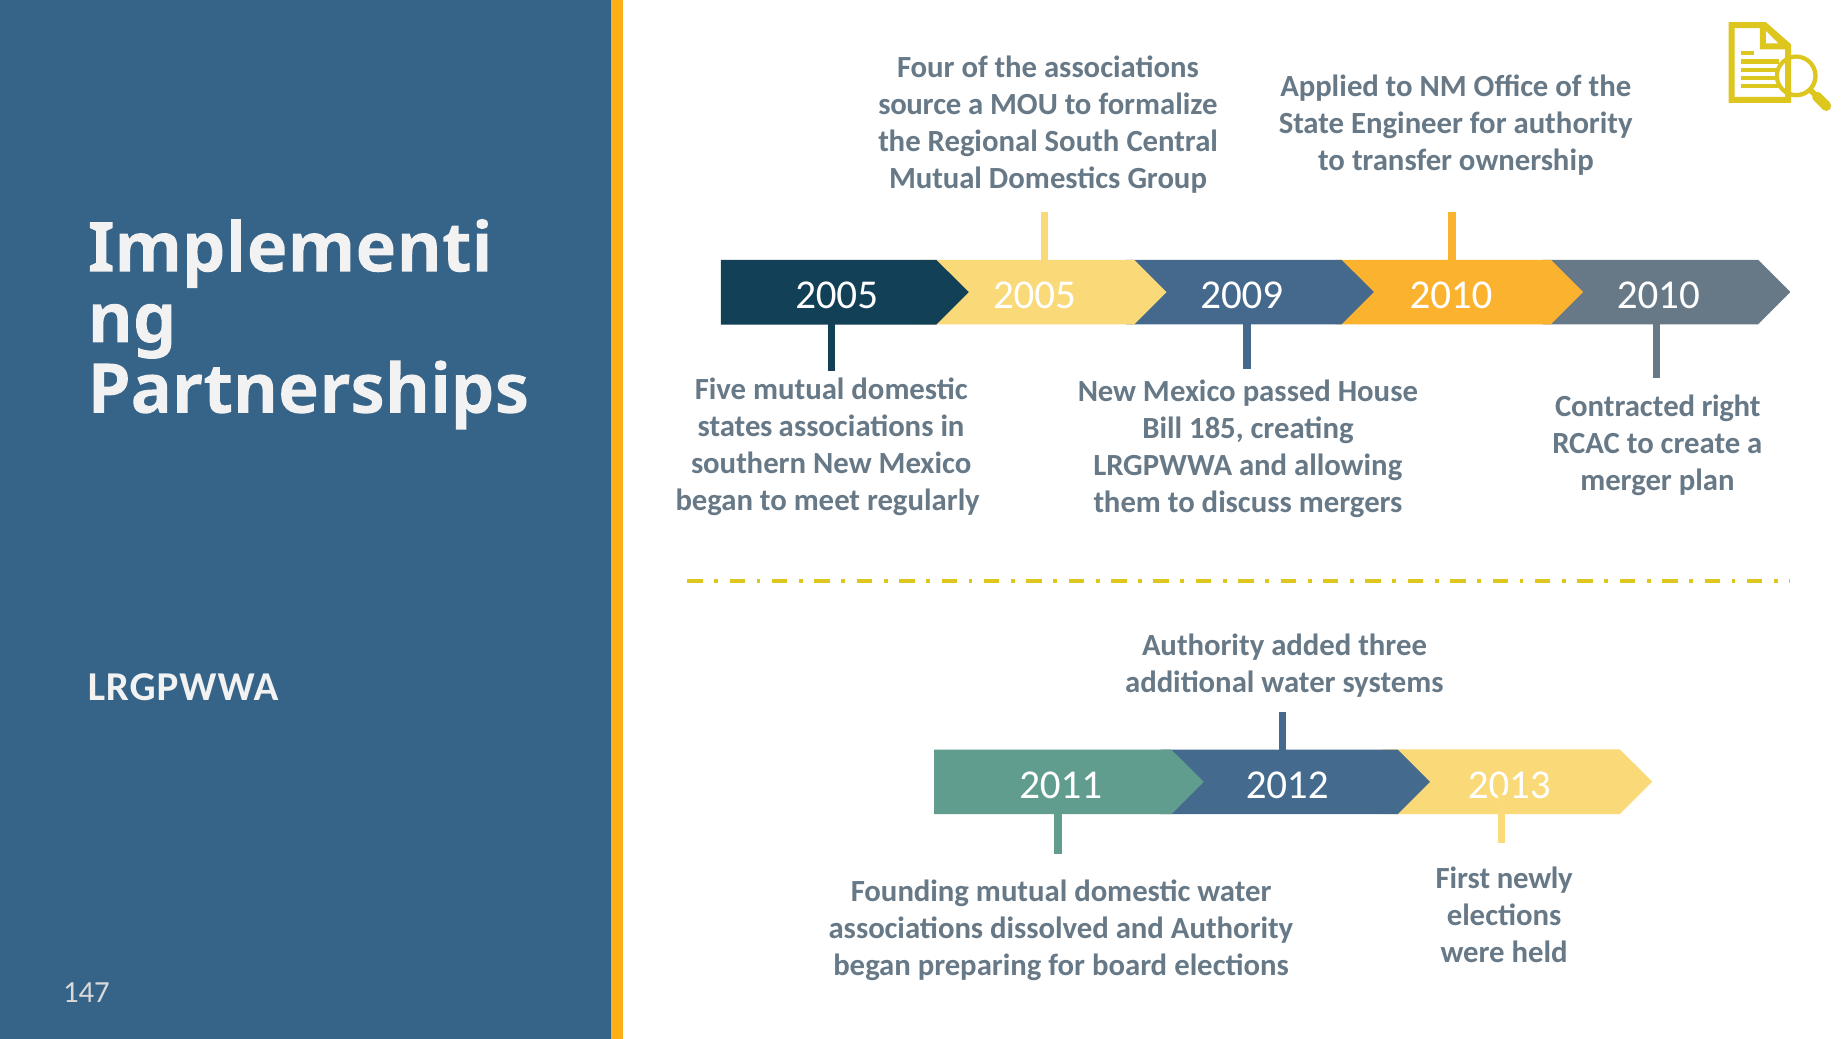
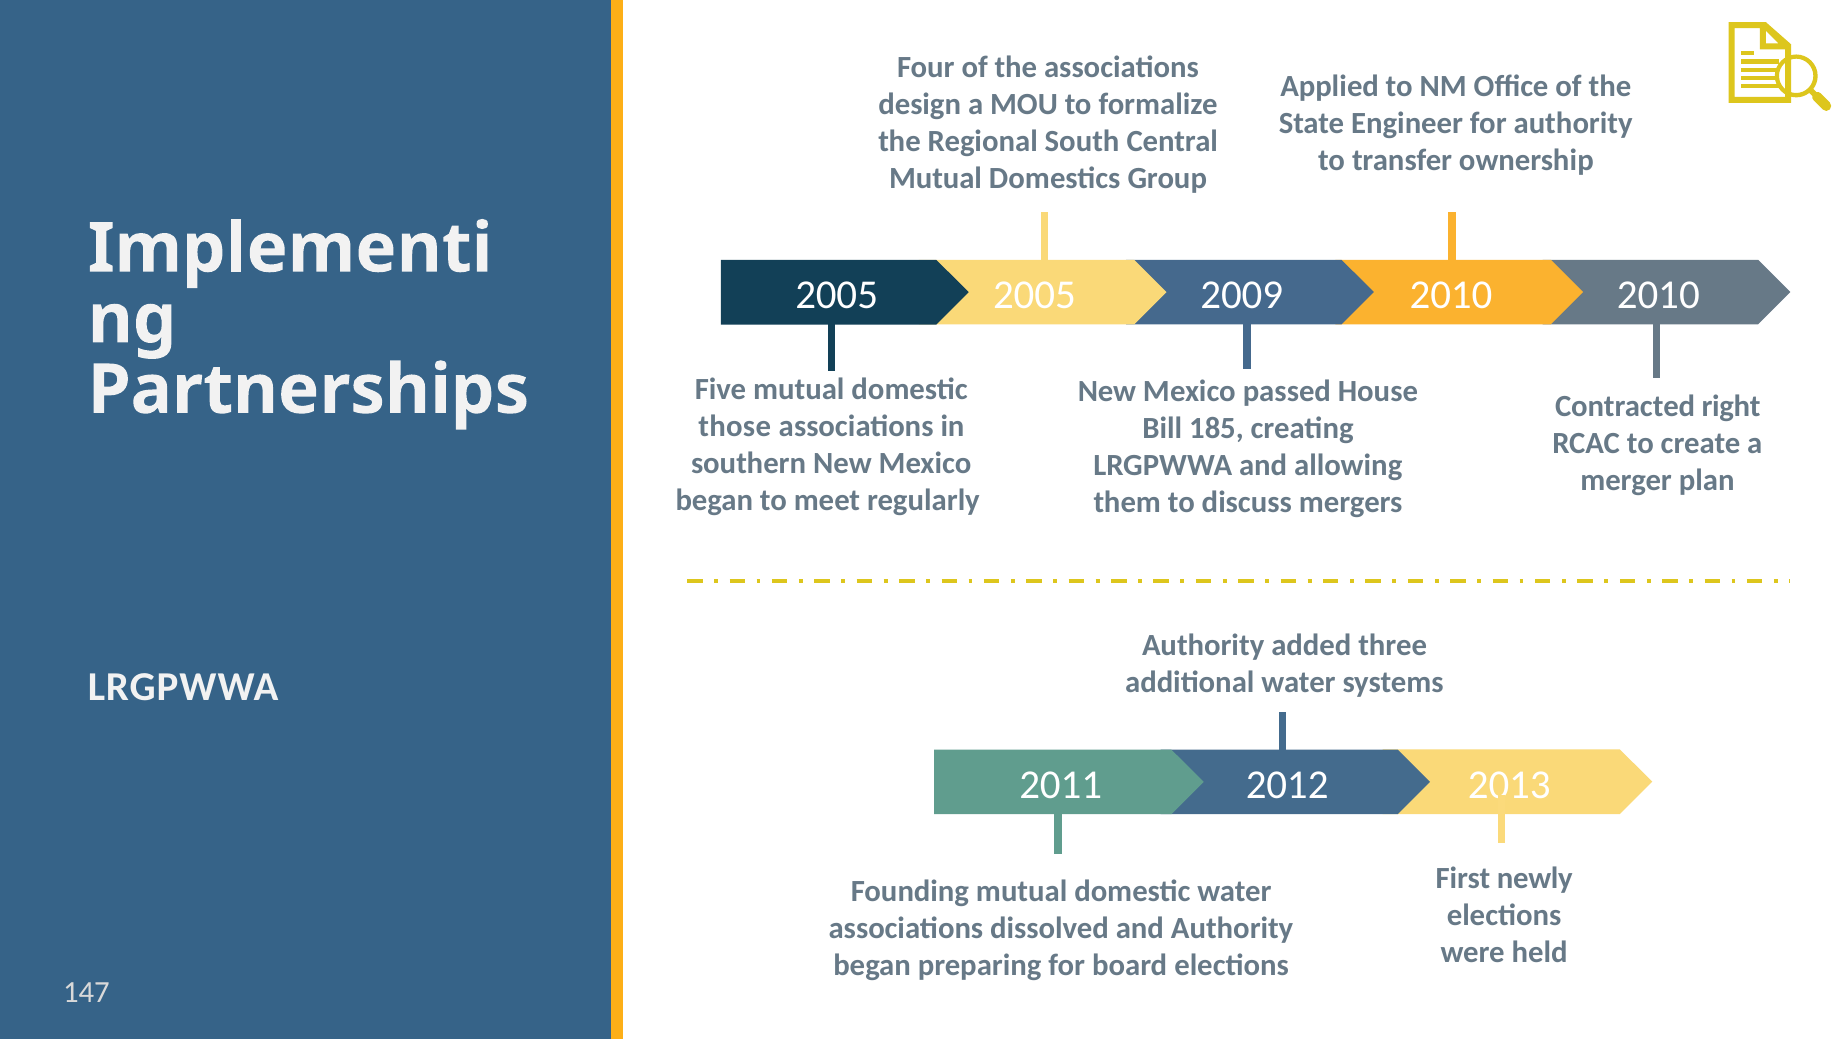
source: source -> design
states: states -> those
